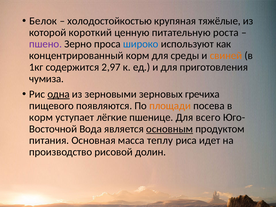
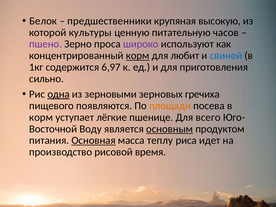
холодостойкостью: холодостойкостью -> предшественники
тяжёлые: тяжёлые -> высокую
короткий: короткий -> культуры
роста: роста -> часов
широко colour: blue -> purple
корм at (138, 56) underline: none -> present
среды: среды -> любит
свиней colour: orange -> blue
2,97: 2,97 -> 6,97
чумиза: чумиза -> сильно
Вода: Вода -> Воду
Основная underline: none -> present
долин: долин -> время
